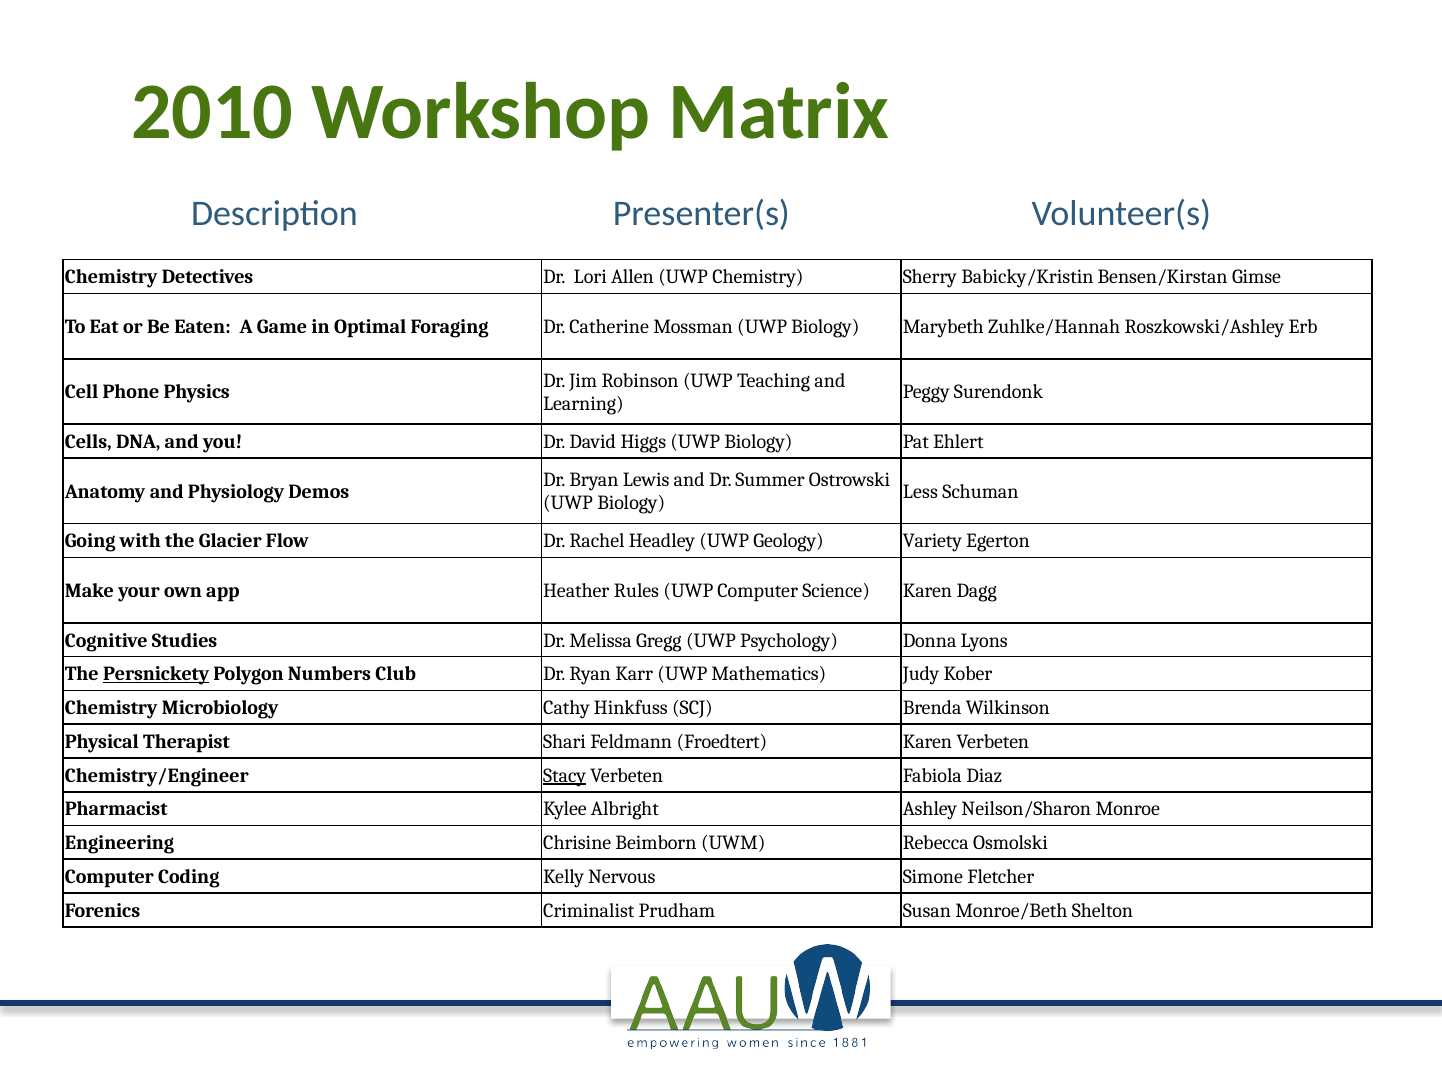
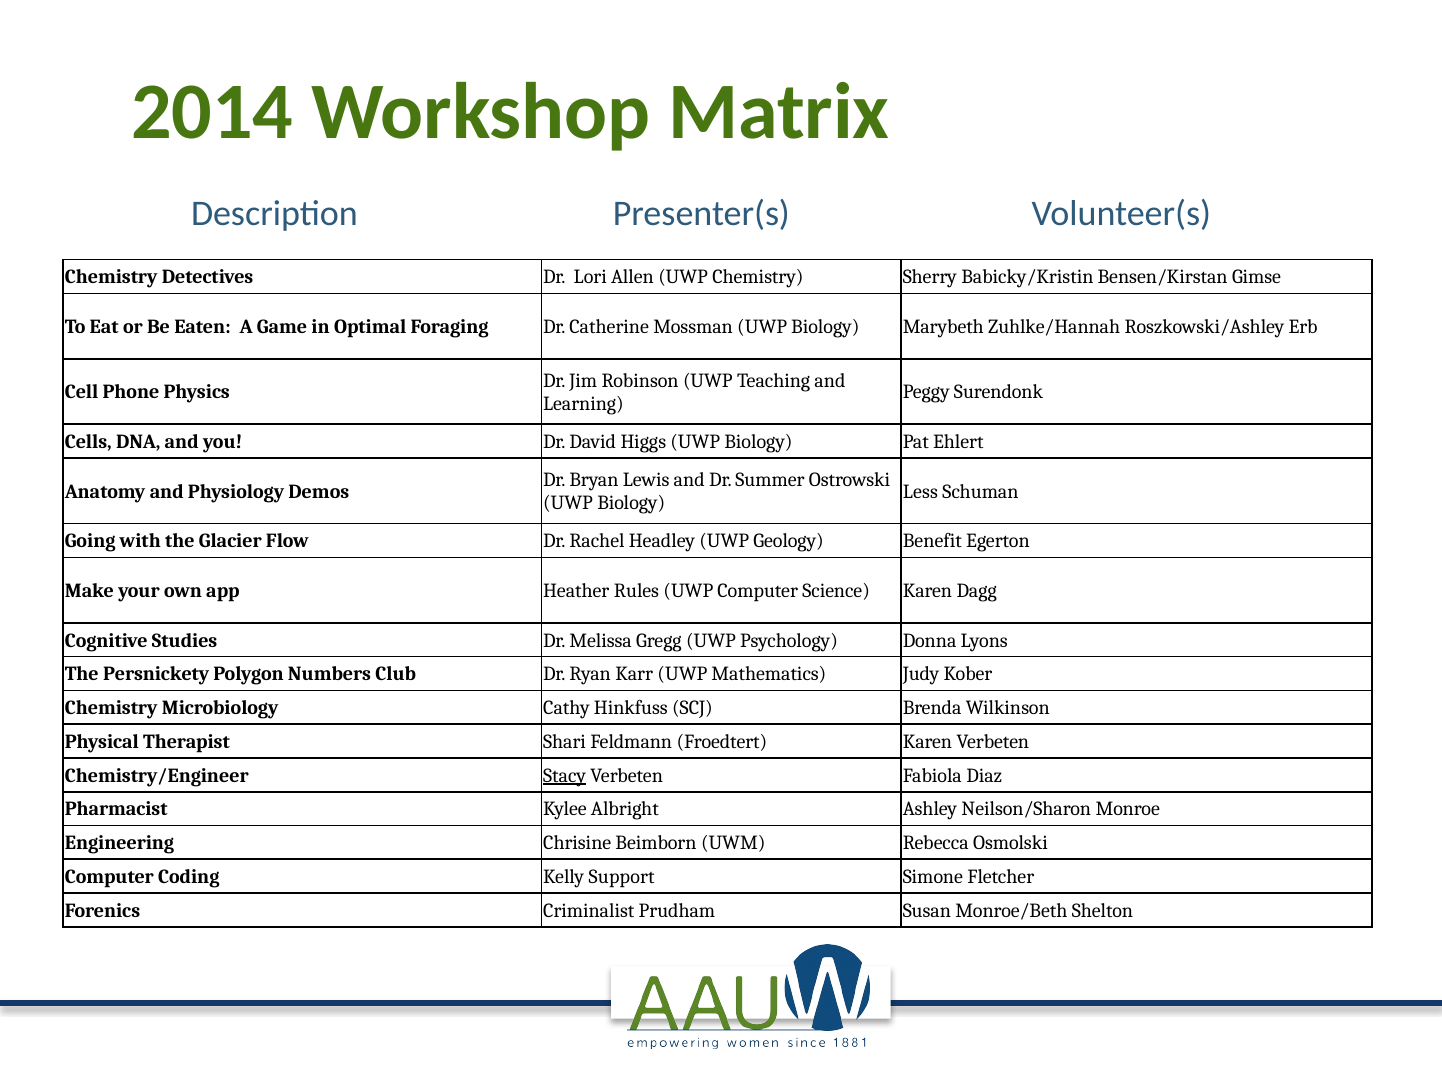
2010: 2010 -> 2014
Variety: Variety -> Benefit
Persnickety underline: present -> none
Nervous: Nervous -> Support
